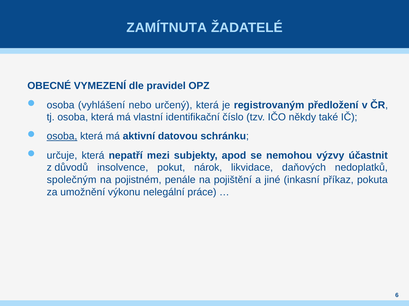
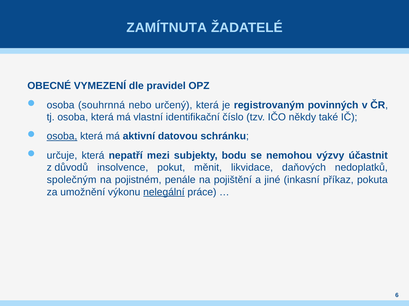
vyhlášení: vyhlášení -> souhrnná
předložení: předložení -> povinných
apod: apod -> bodu
nárok: nárok -> měnit
nelegální underline: none -> present
